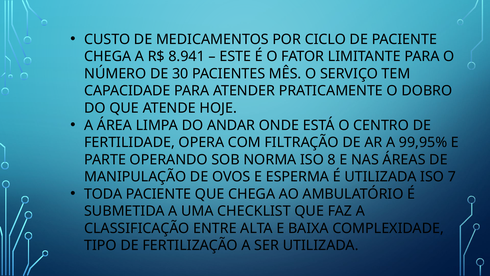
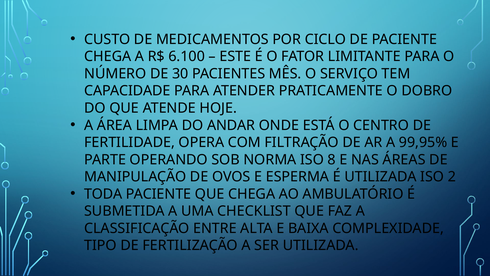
8.941: 8.941 -> 6.100
7: 7 -> 2
